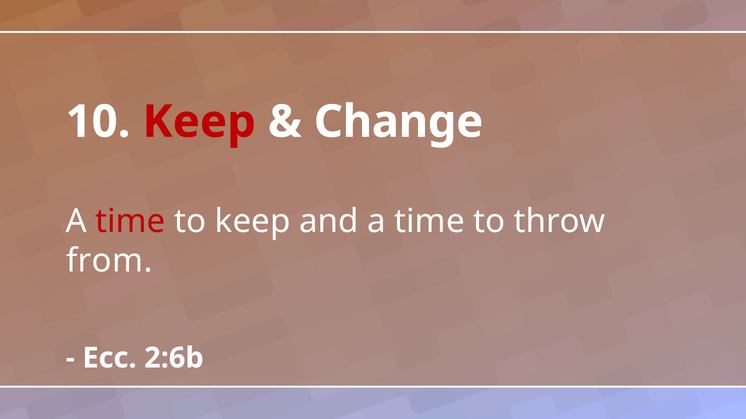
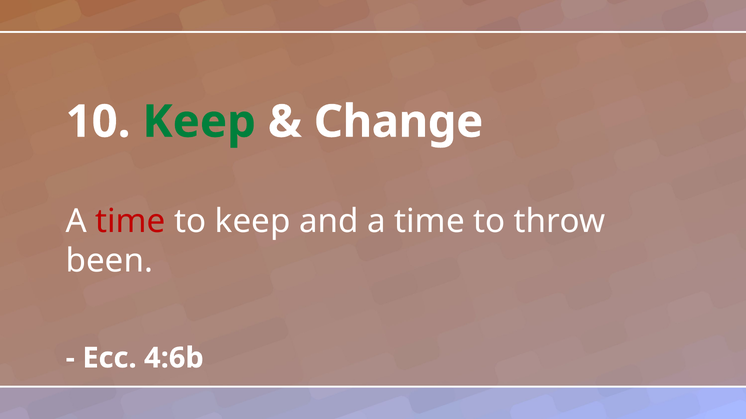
Keep at (199, 122) colour: red -> green
from: from -> been
2:6b: 2:6b -> 4:6b
